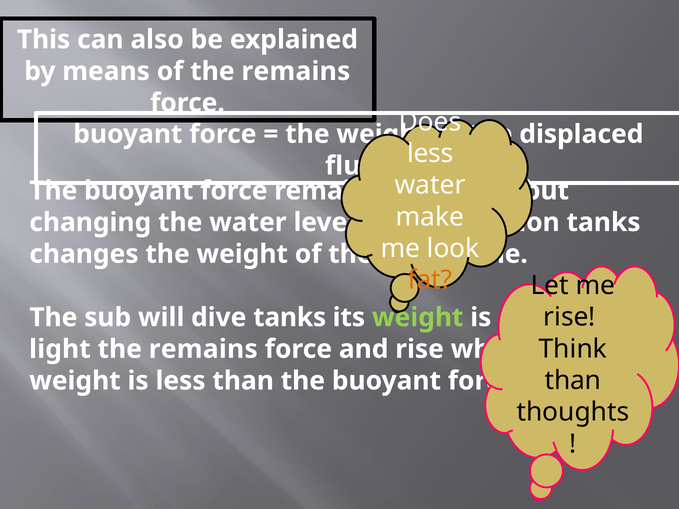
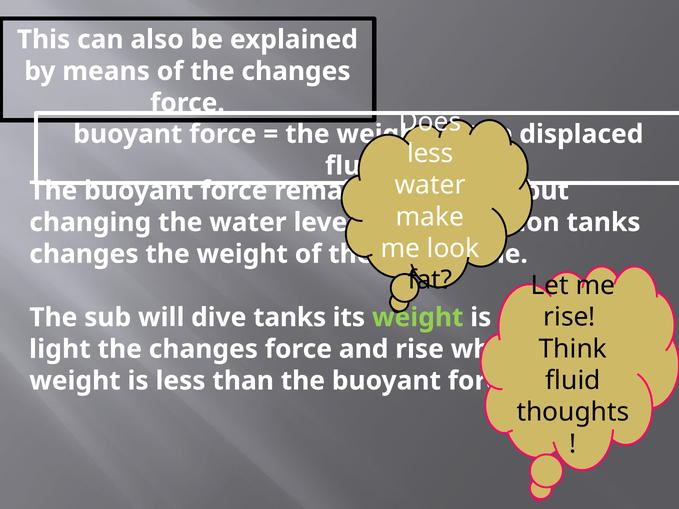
of the remains: remains -> changes
fat colour: orange -> black
remains at (203, 349): remains -> changes
than at (573, 381): than -> fluid
